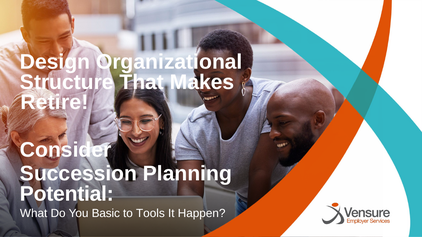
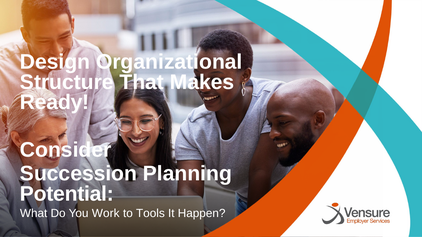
Retire: Retire -> Ready
Basic: Basic -> Work
